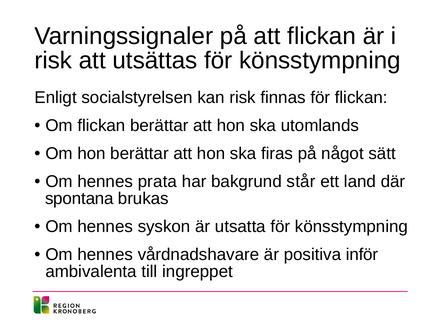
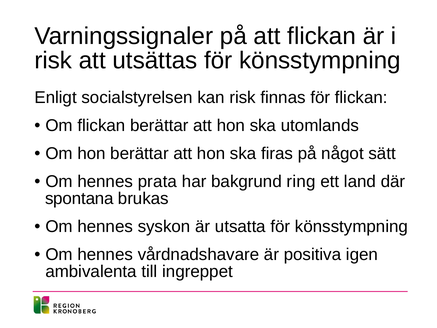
står: står -> ring
inför: inför -> igen
